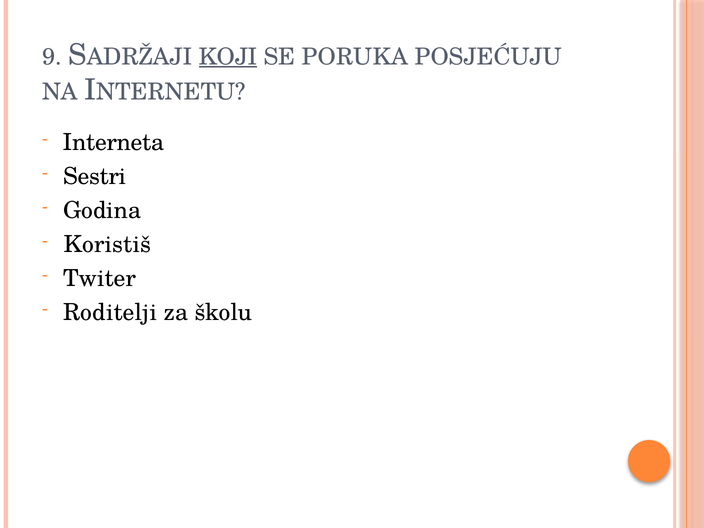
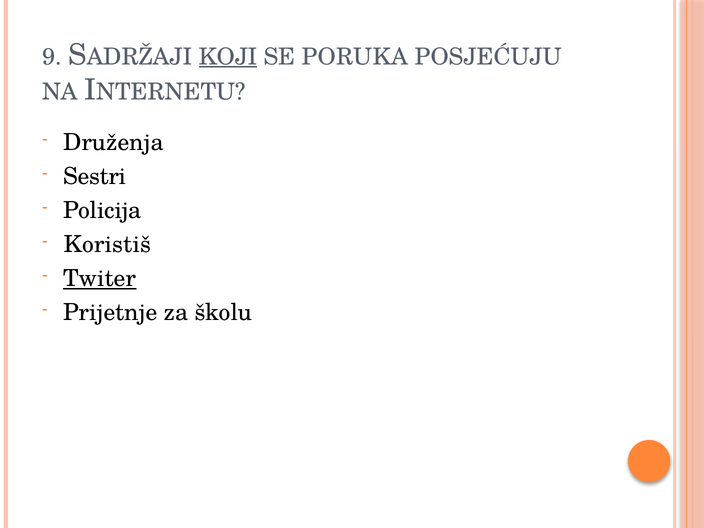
Interneta: Interneta -> Druženja
Godina: Godina -> Policija
Twiter underline: none -> present
Roditelji: Roditelji -> Prijetnje
